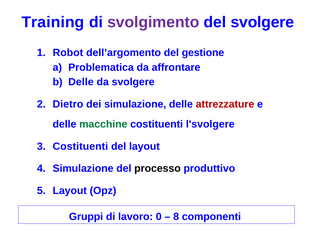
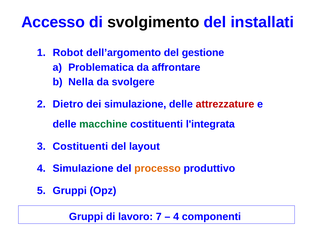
Training: Training -> Accesso
svolgimento colour: purple -> black
del svolgere: svolgere -> installati
Delle at (81, 82): Delle -> Nella
l'svolgere: l'svolgere -> l'integrata
processo colour: black -> orange
Layout at (70, 190): Layout -> Gruppi
0: 0 -> 7
8 at (176, 216): 8 -> 4
